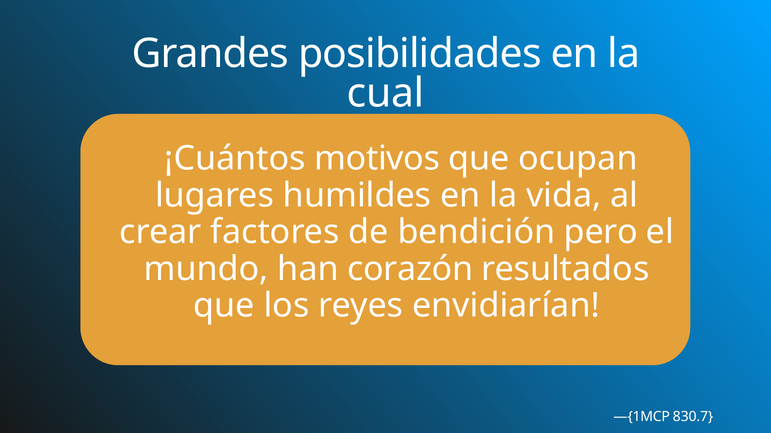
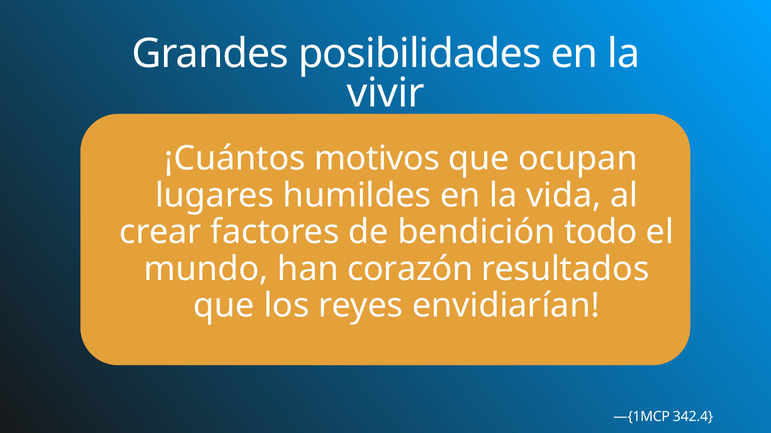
cual: cual -> vivir
pero: pero -> todo
830.7: 830.7 -> 342.4
